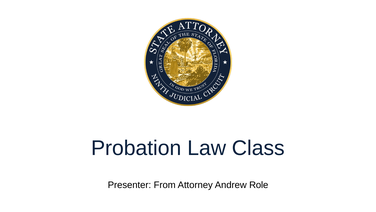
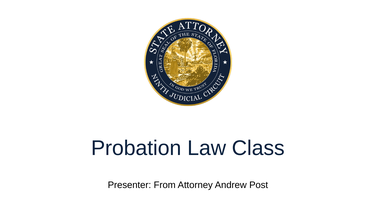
Role: Role -> Post
